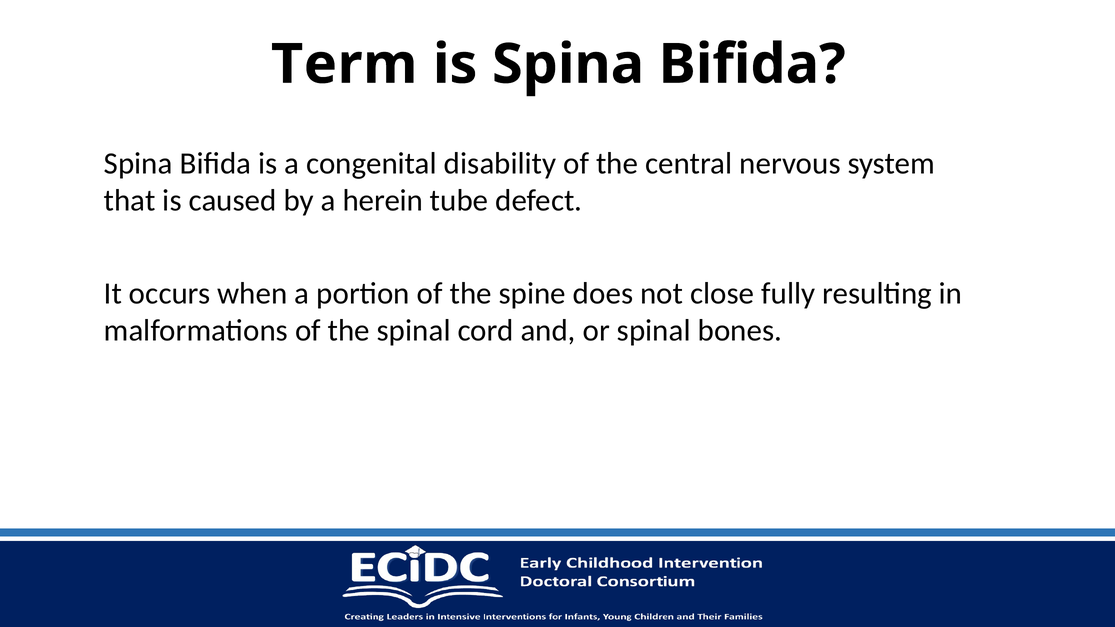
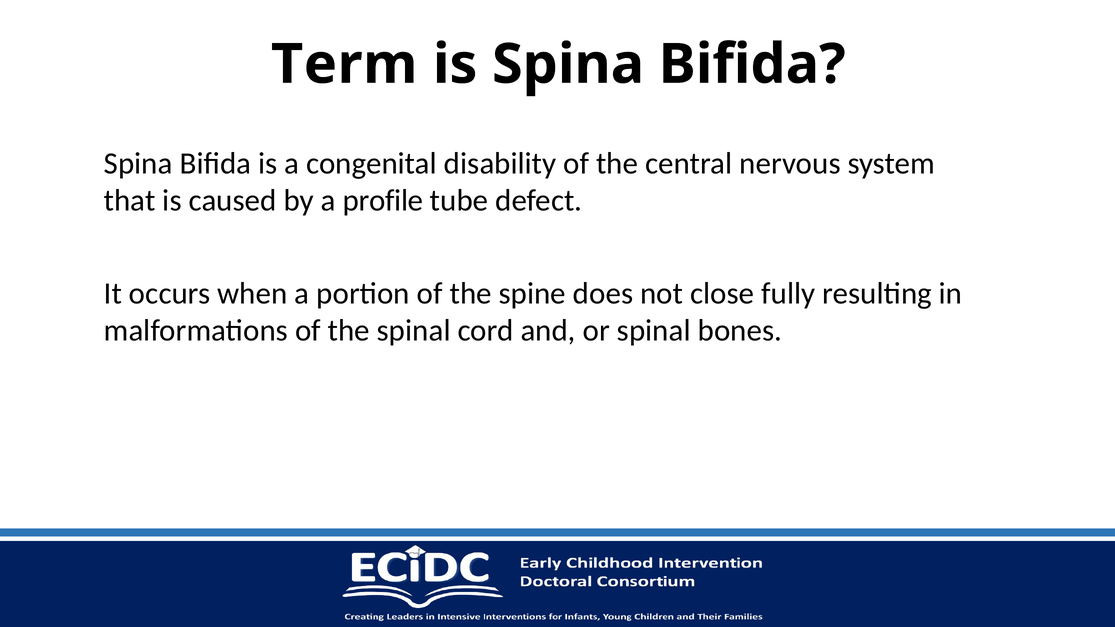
herein: herein -> profile
